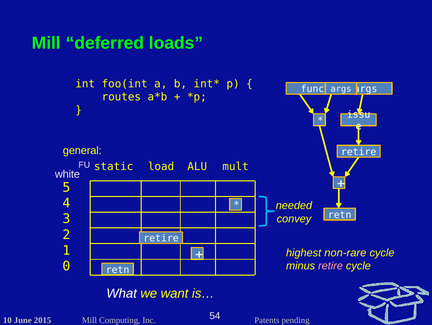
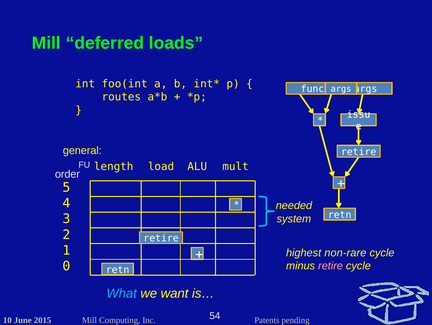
static: static -> length
white: white -> order
convey: convey -> system
What colour: white -> light blue
